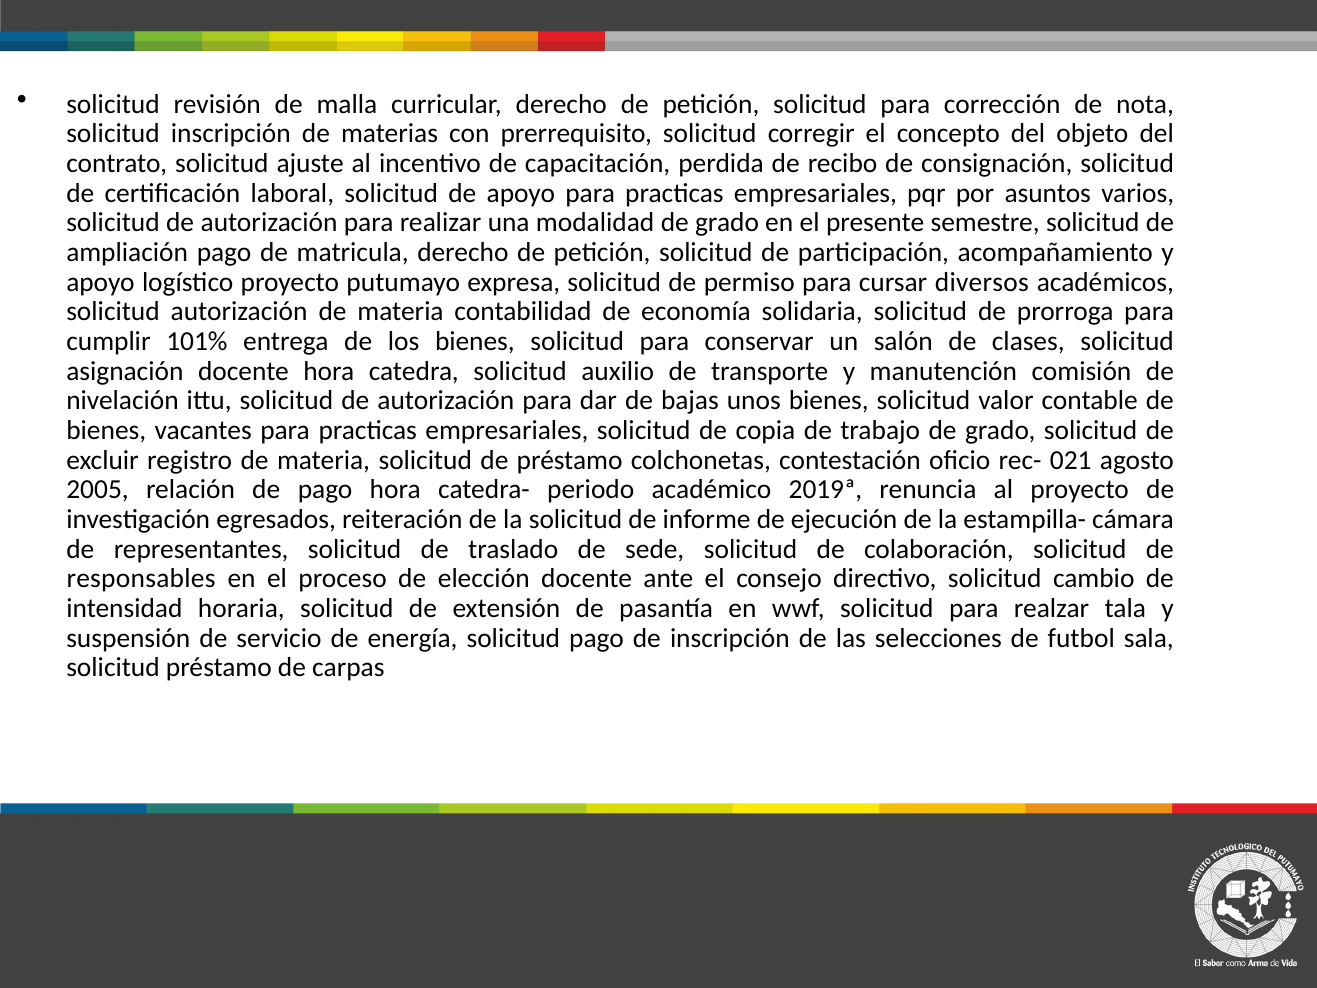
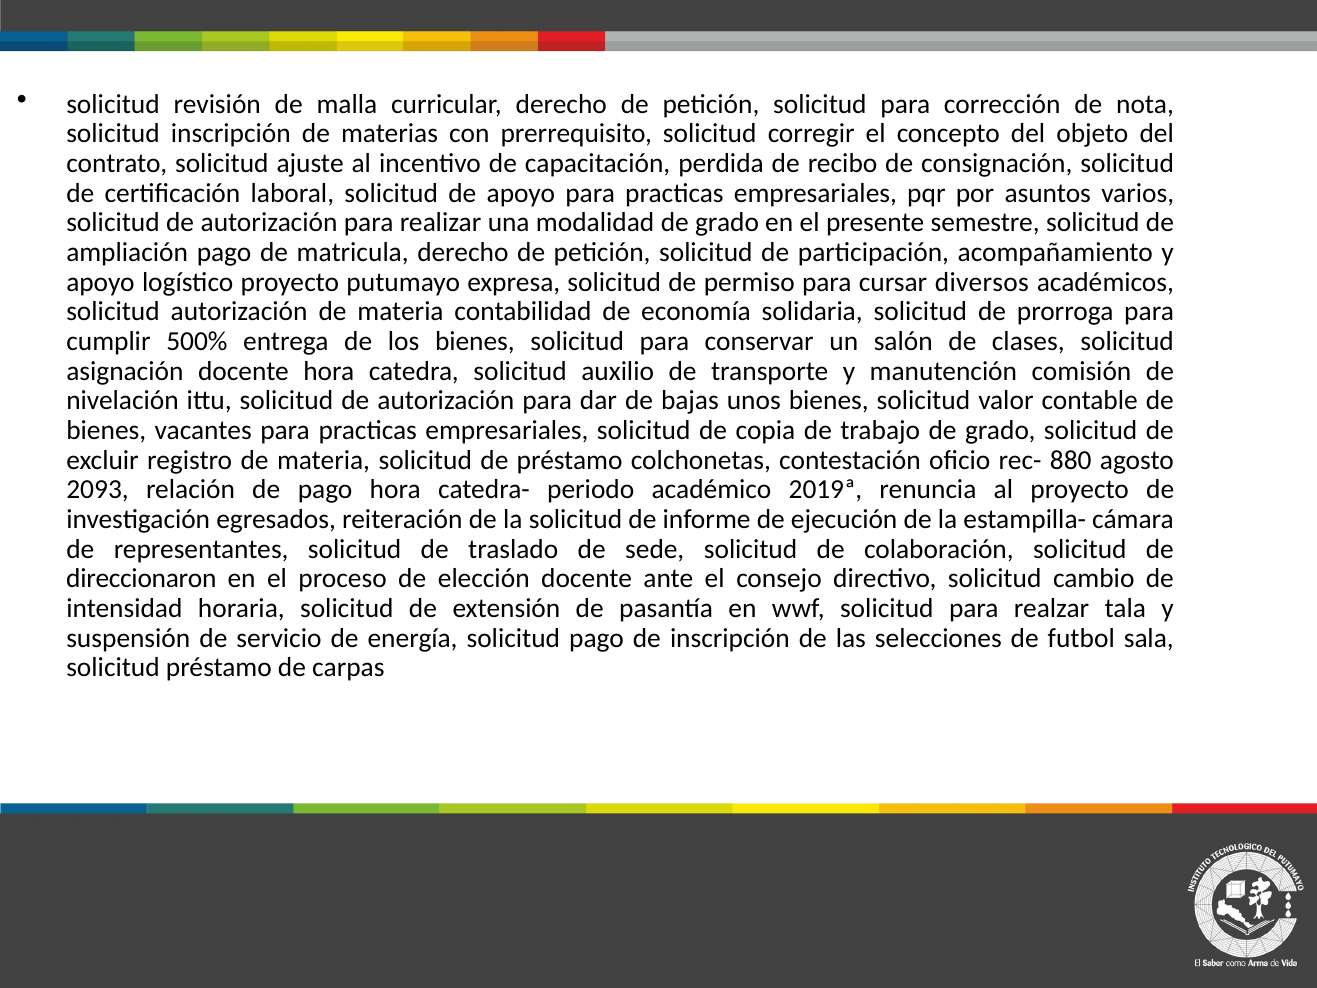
101%: 101% -> 500%
021: 021 -> 880
2005: 2005 -> 2093
responsables: responsables -> direccionaron
